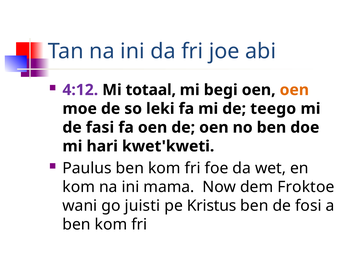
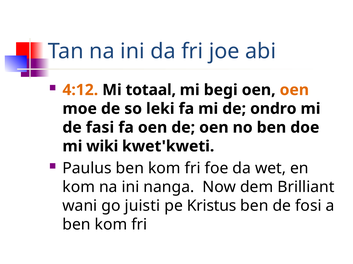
4:12 colour: purple -> orange
teego: teego -> ondro
hari: hari -> wiki
mama: mama -> nanga
Froktoe: Froktoe -> Brilliant
